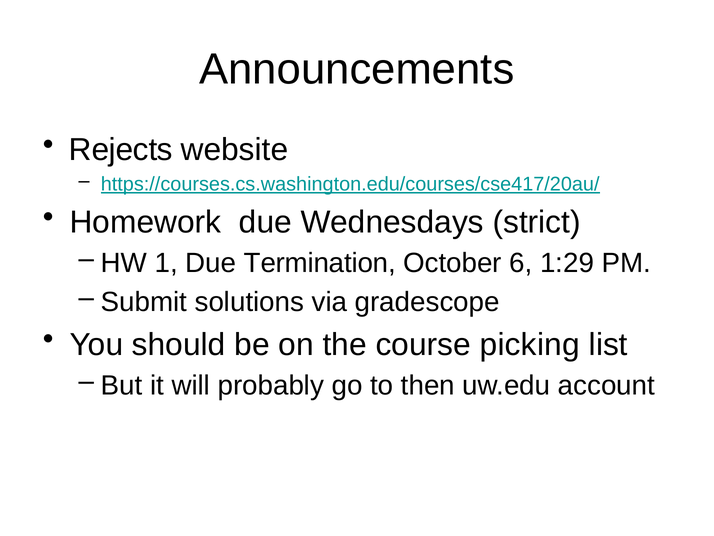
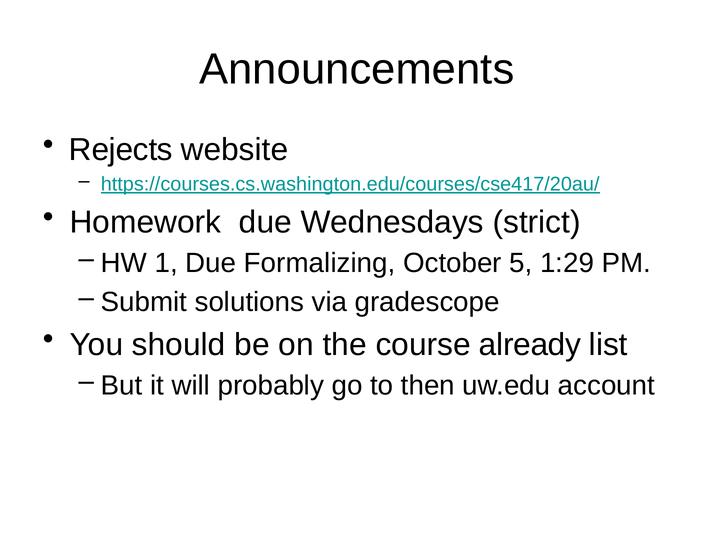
Termination: Termination -> Formalizing
6: 6 -> 5
picking: picking -> already
